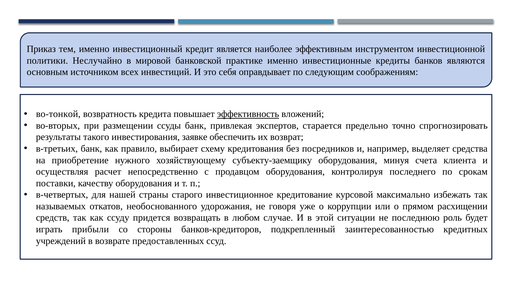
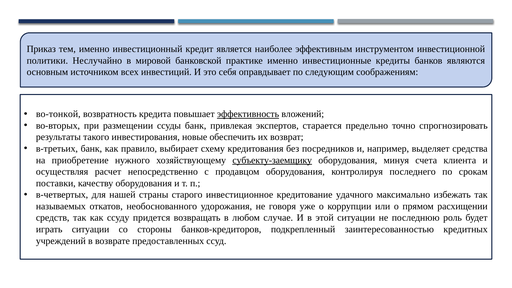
заявке: заявке -> новые
субъекту-заемщику underline: none -> present
курсовой: курсовой -> удачного
играть прибыли: прибыли -> ситуации
